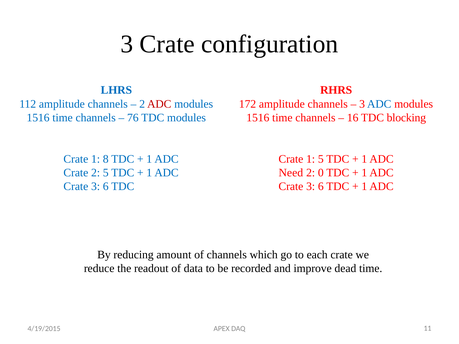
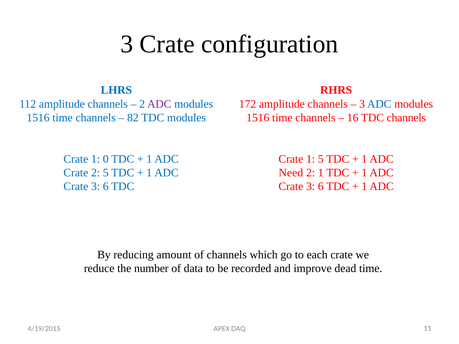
ADC at (159, 104) colour: red -> purple
76: 76 -> 82
TDC blocking: blocking -> channels
8: 8 -> 0
2 0: 0 -> 1
readout: readout -> number
